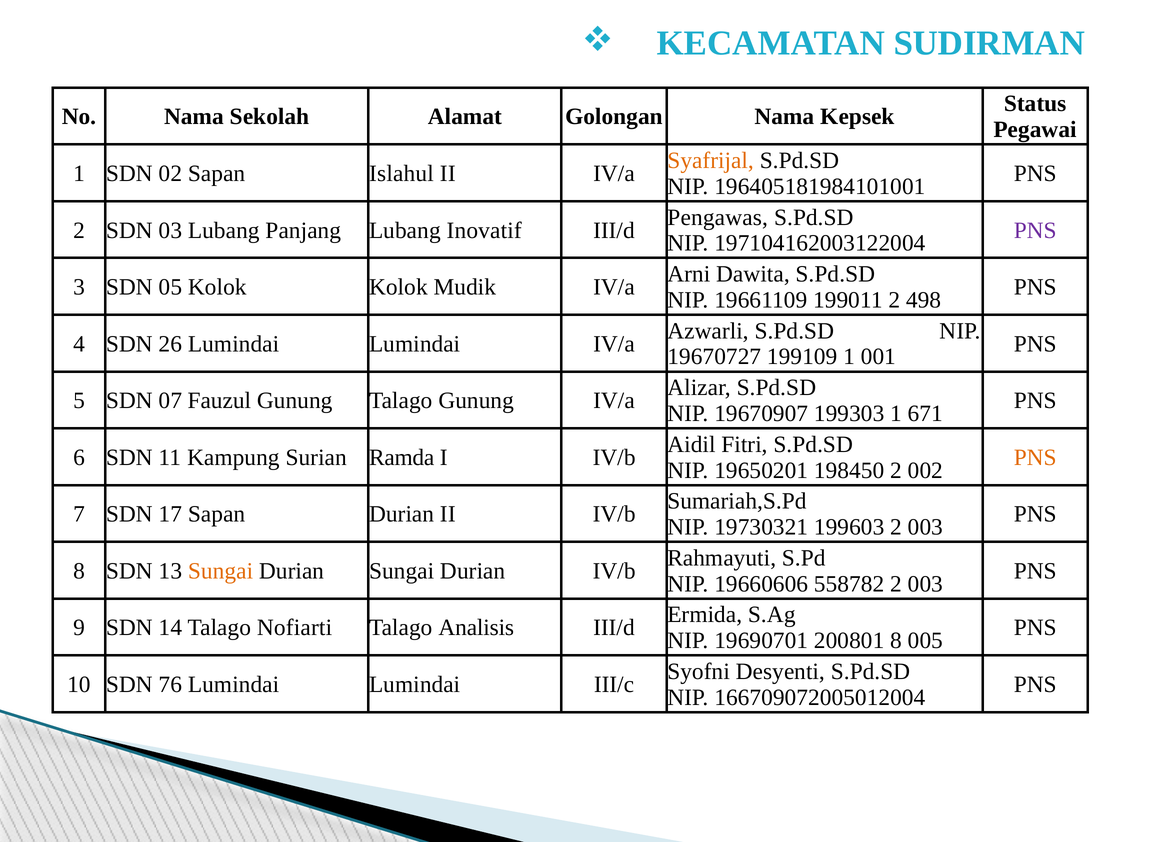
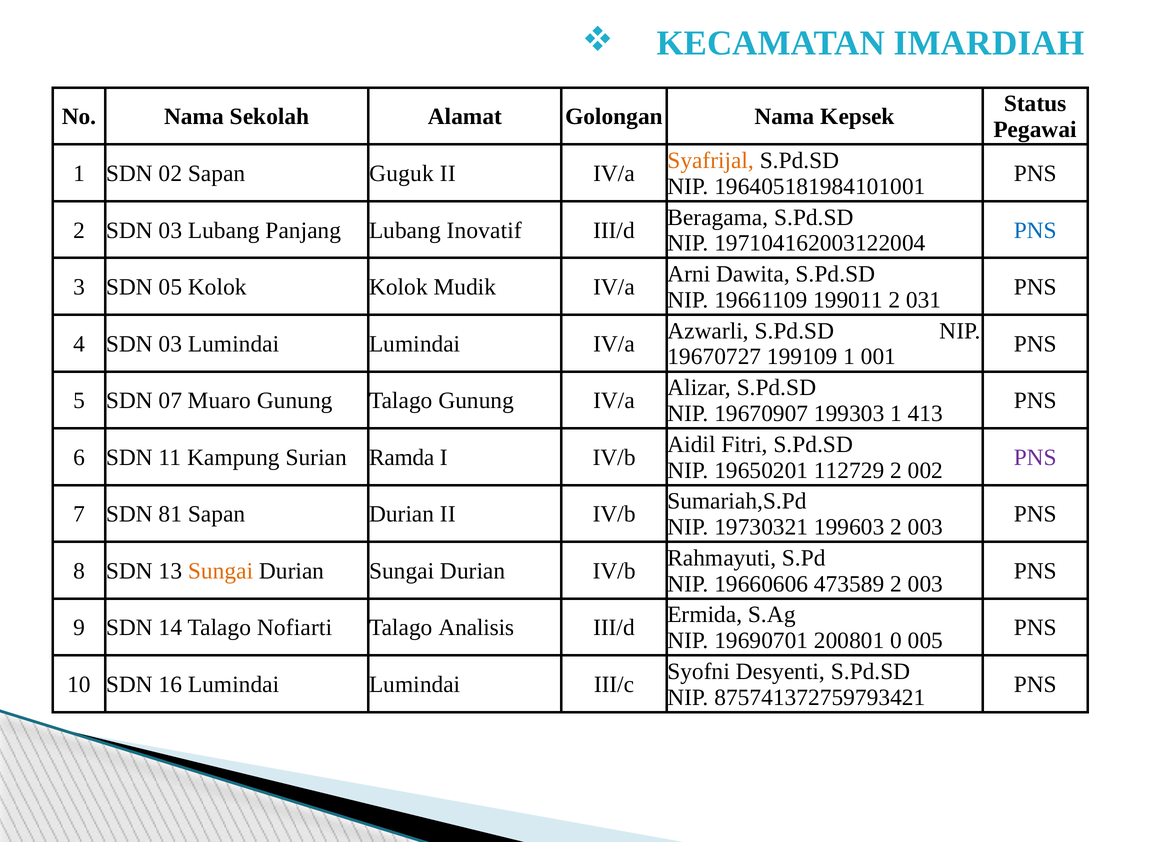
SUDIRMAN: SUDIRMAN -> IMARDIAH
Islahul: Islahul -> Guguk
Pengawas: Pengawas -> Beragama
PNS at (1035, 230) colour: purple -> blue
498: 498 -> 031
4 SDN 26: 26 -> 03
Fauzul: Fauzul -> Muaro
671: 671 -> 413
PNS at (1035, 457) colour: orange -> purple
198450: 198450 -> 112729
17: 17 -> 81
558782: 558782 -> 473589
200801 8: 8 -> 0
76: 76 -> 16
166709072005012004: 166709072005012004 -> 875741372759793421
